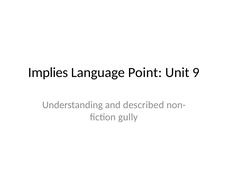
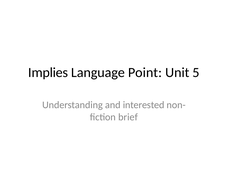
9: 9 -> 5
described: described -> interested
gully: gully -> brief
